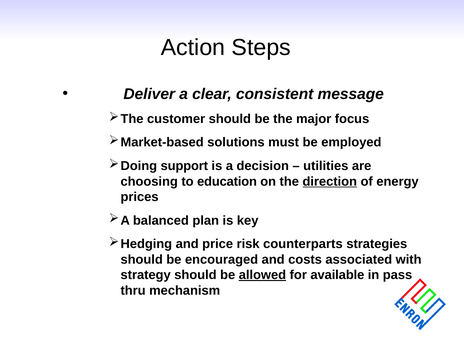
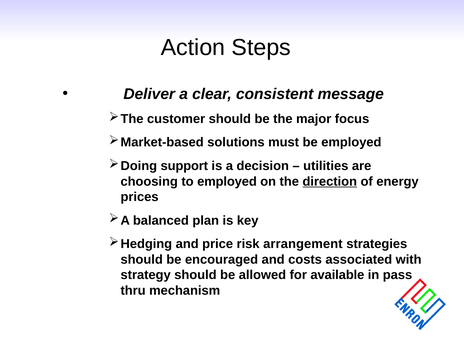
to education: education -> employed
counterparts: counterparts -> arrangement
allowed underline: present -> none
